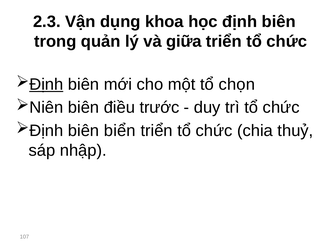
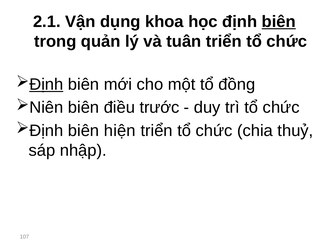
2.3: 2.3 -> 2.1
biên at (279, 22) underline: none -> present
giữa: giữa -> tuân
chọn: chọn -> đồng
biển: biển -> hiện
